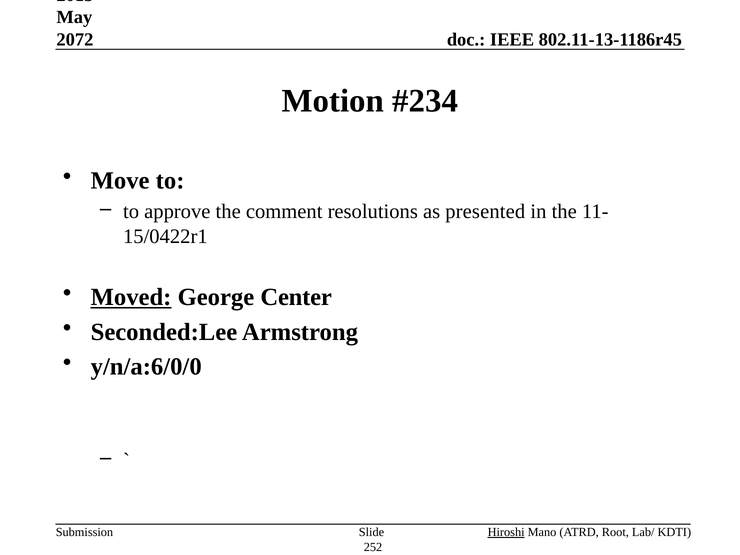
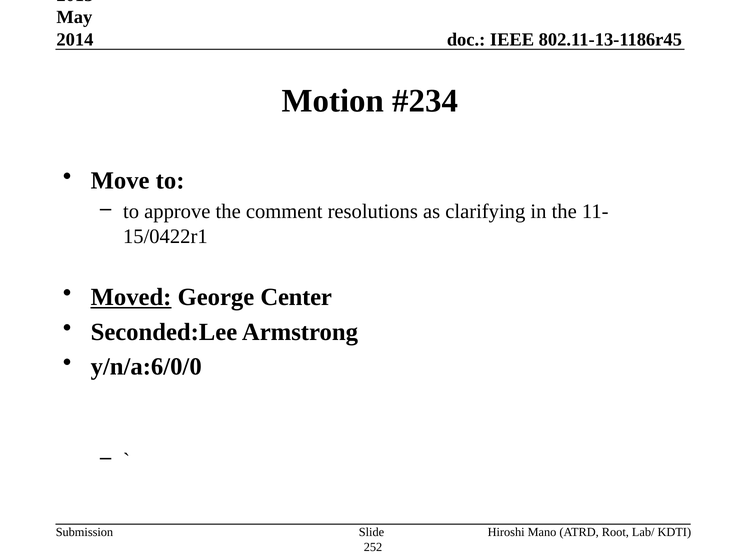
2072: 2072 -> 2014
presented: presented -> clarifying
Hiroshi underline: present -> none
